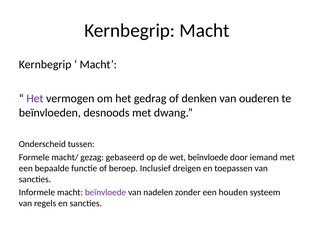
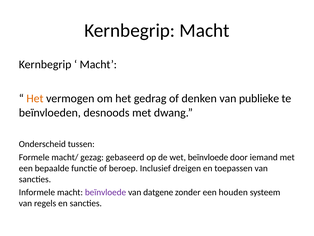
Het at (35, 98) colour: purple -> orange
ouderen: ouderen -> publieke
nadelen: nadelen -> datgene
